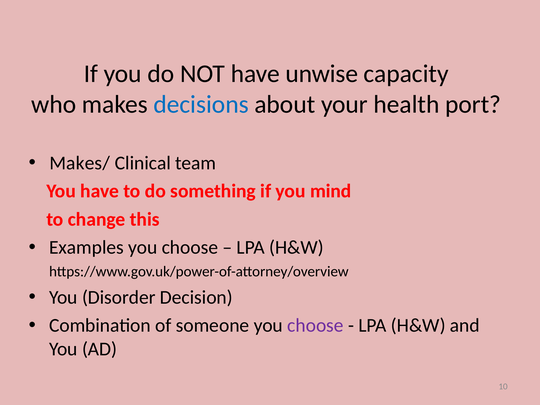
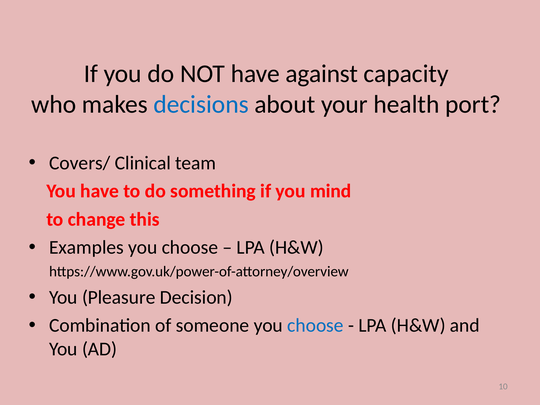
unwise: unwise -> against
Makes/: Makes/ -> Covers/
Disorder: Disorder -> Pleasure
choose at (315, 326) colour: purple -> blue
